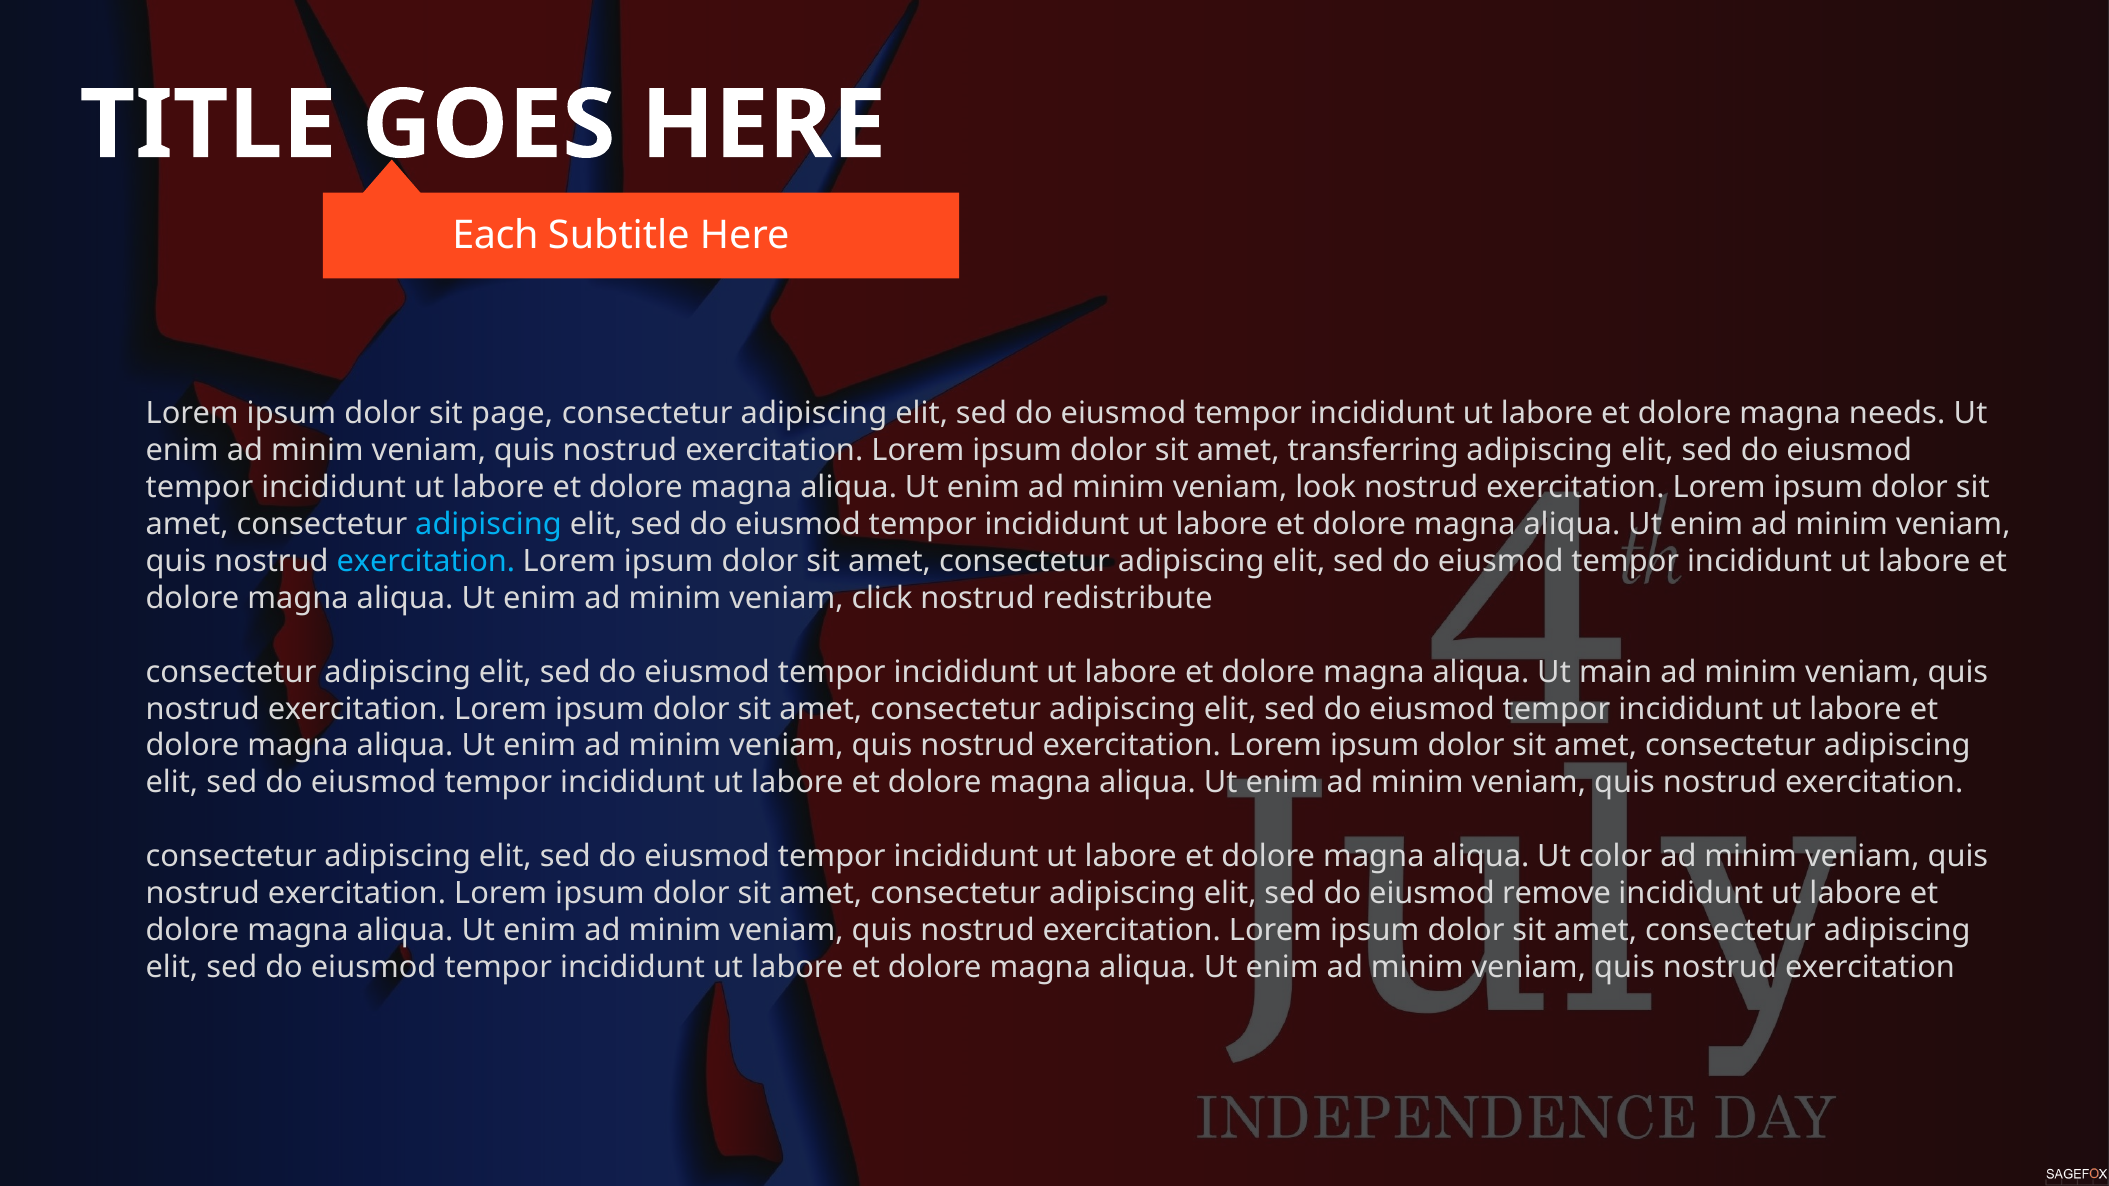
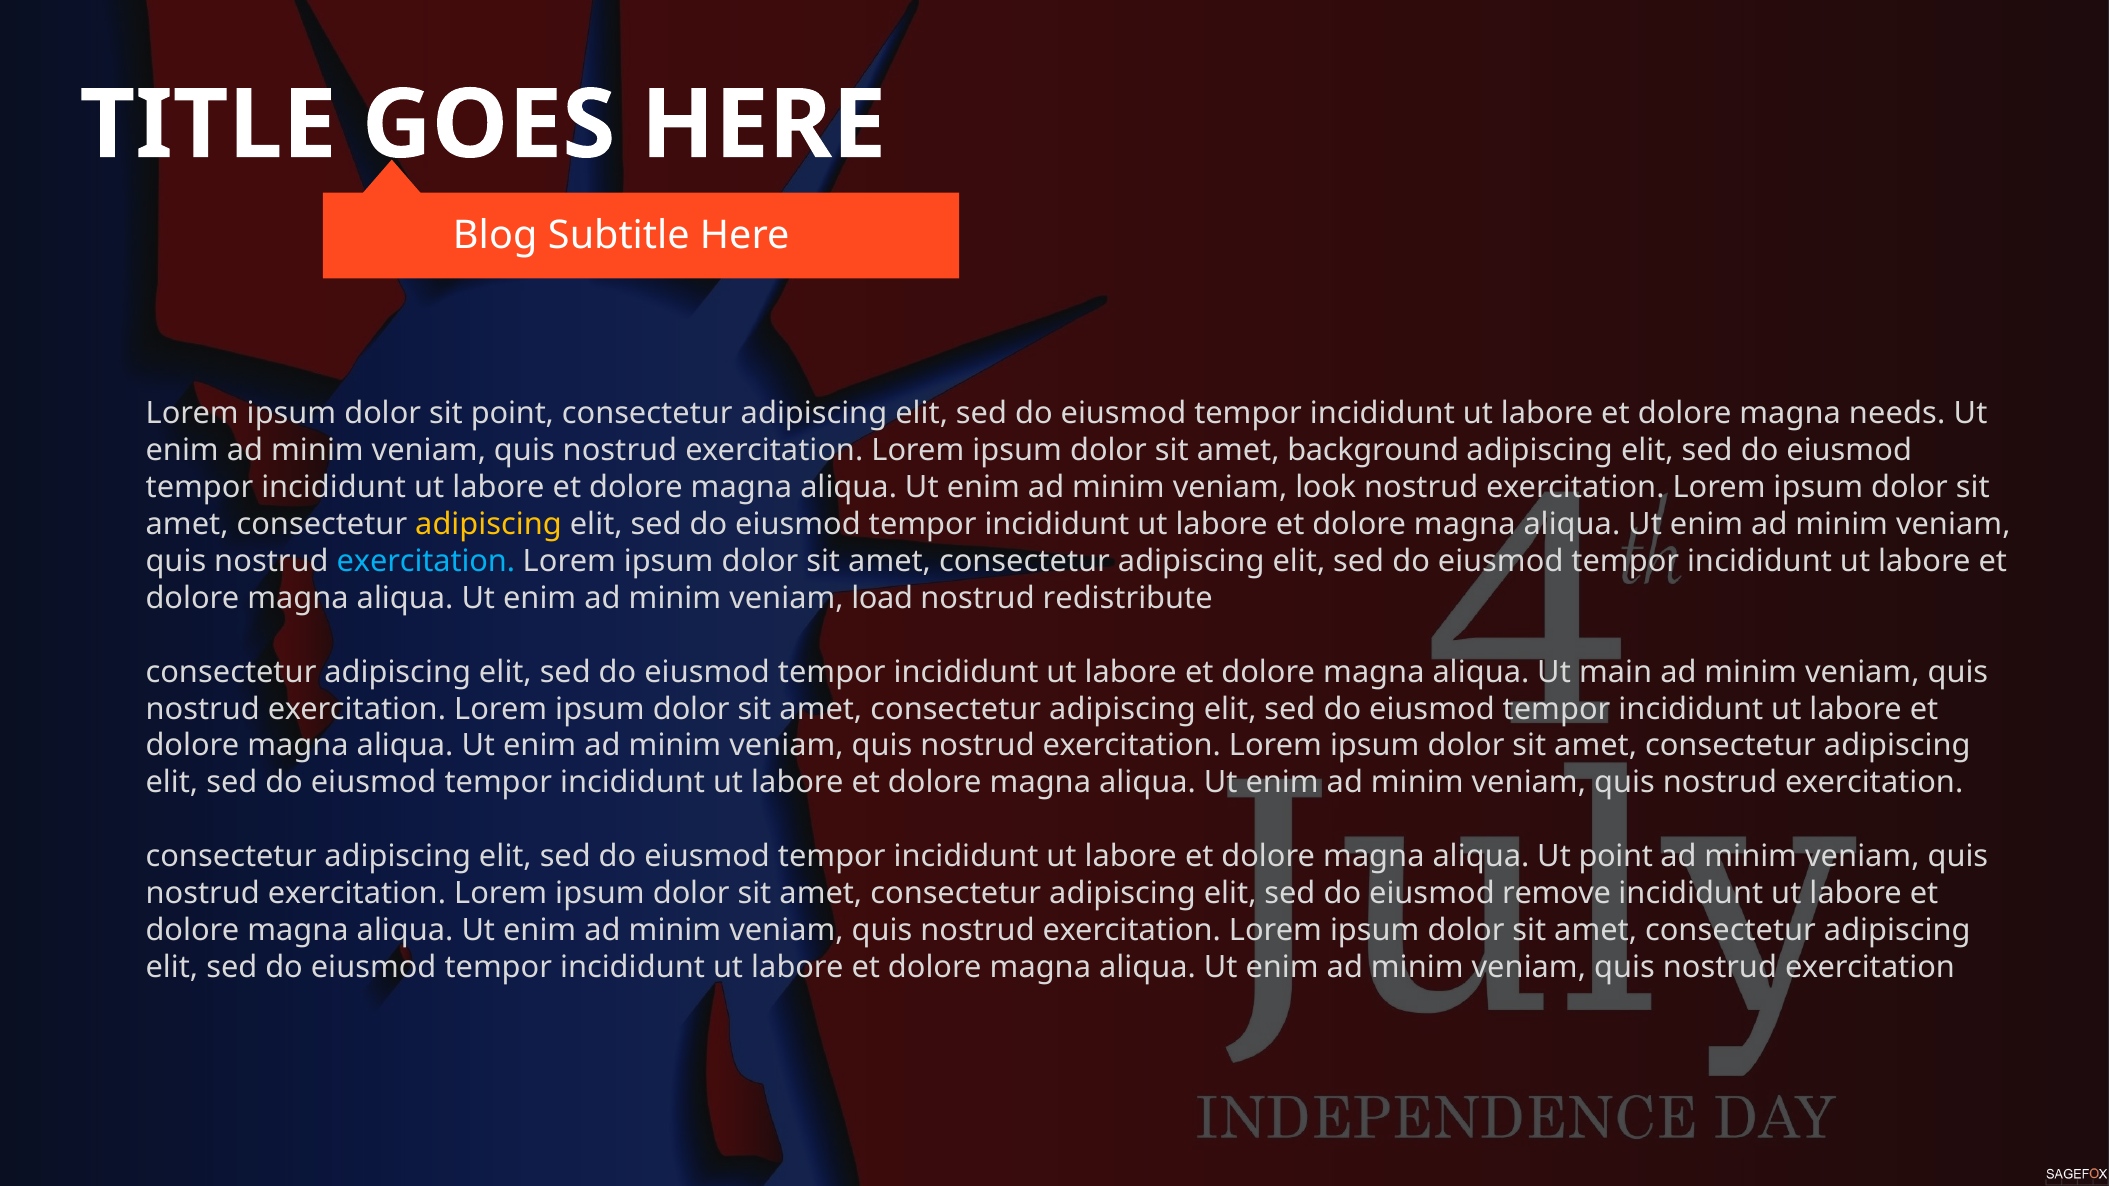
Each: Each -> Blog
sit page: page -> point
transferring: transferring -> background
adipiscing at (489, 524) colour: light blue -> yellow
click: click -> load
Ut color: color -> point
